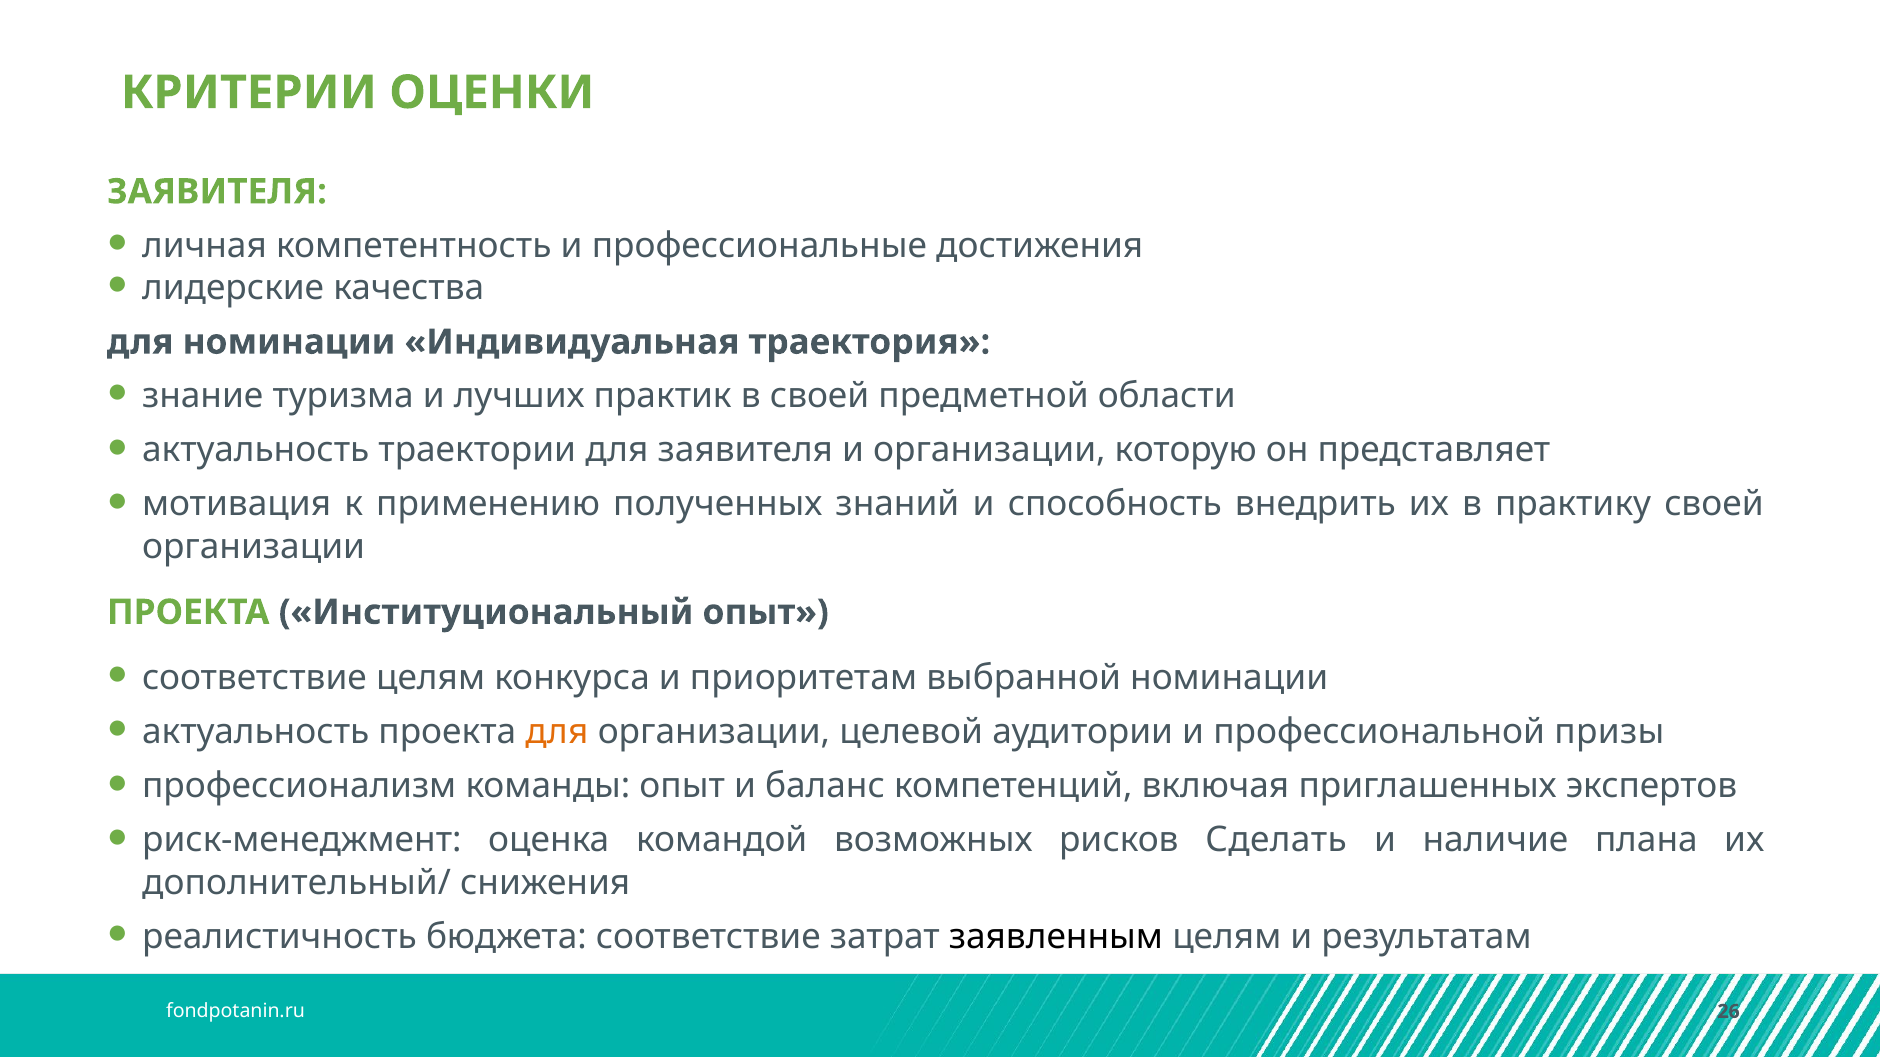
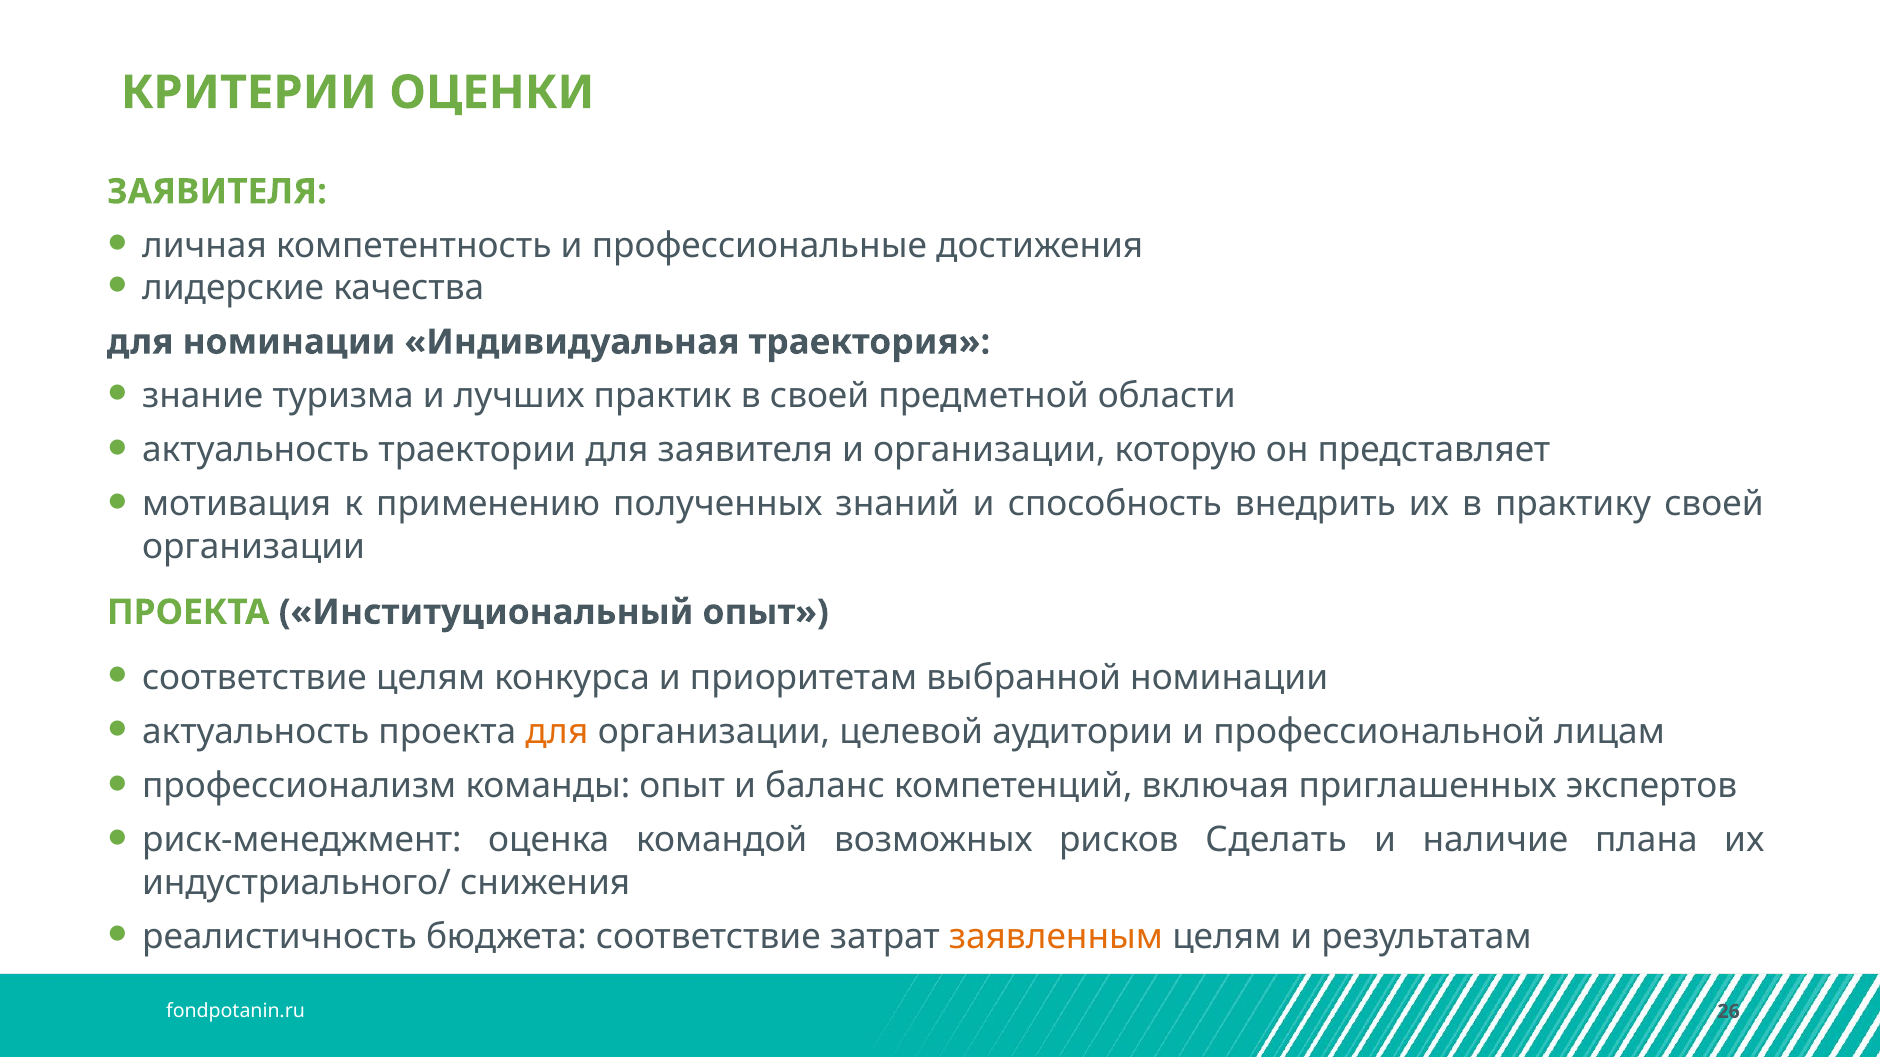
призы: призы -> лицам
дополнительный/: дополнительный/ -> индустриального/
заявленным colour: black -> orange
